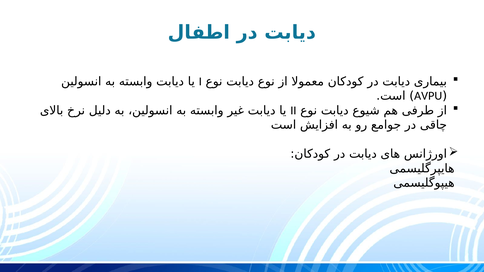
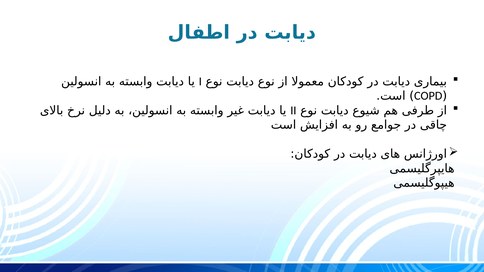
AVPU: AVPU -> COPD
